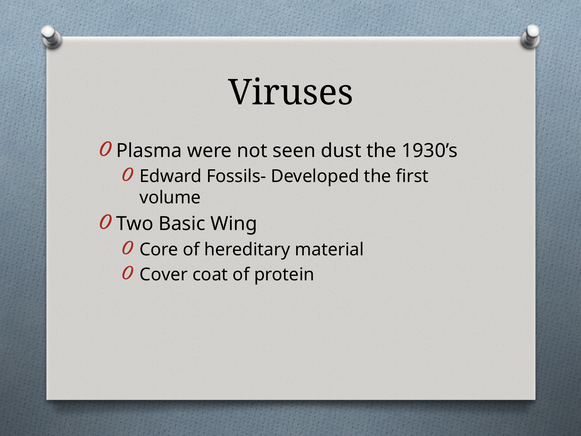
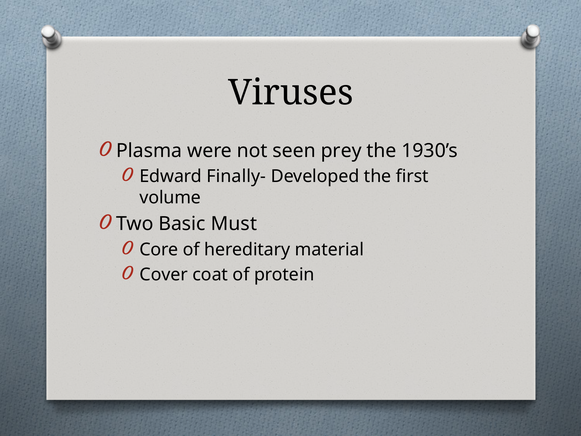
dust: dust -> prey
Fossils-: Fossils- -> Finally-
Wing: Wing -> Must
